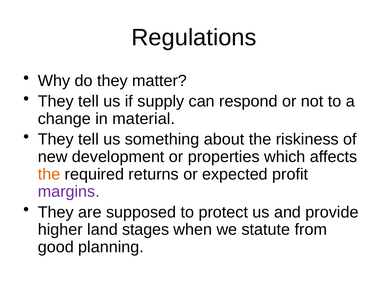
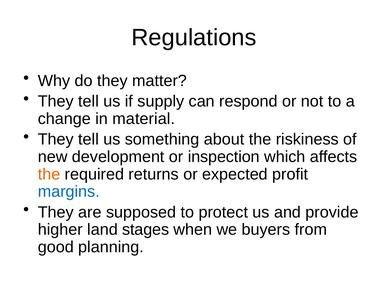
properties: properties -> inspection
margins colour: purple -> blue
statute: statute -> buyers
